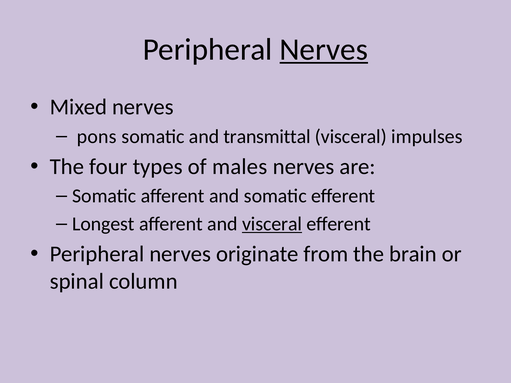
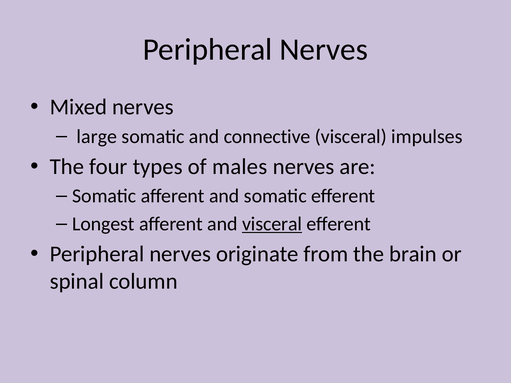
Nerves at (324, 49) underline: present -> none
pons: pons -> large
transmittal: transmittal -> connective
